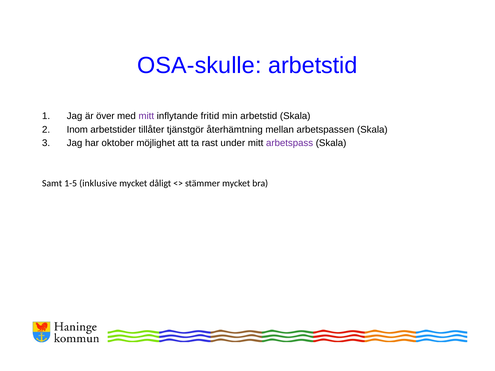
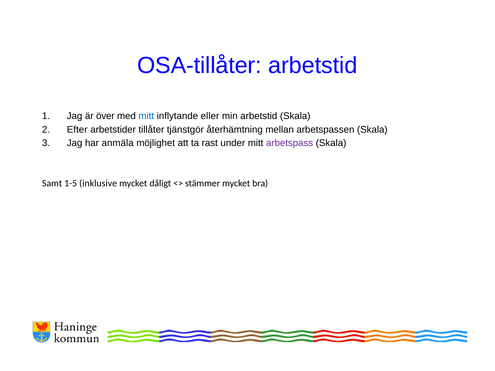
OSA-skulle: OSA-skulle -> OSA-tillåter
mitt at (146, 116) colour: purple -> blue
fritid: fritid -> eller
Inom: Inom -> Efter
oktober: oktober -> anmäla
